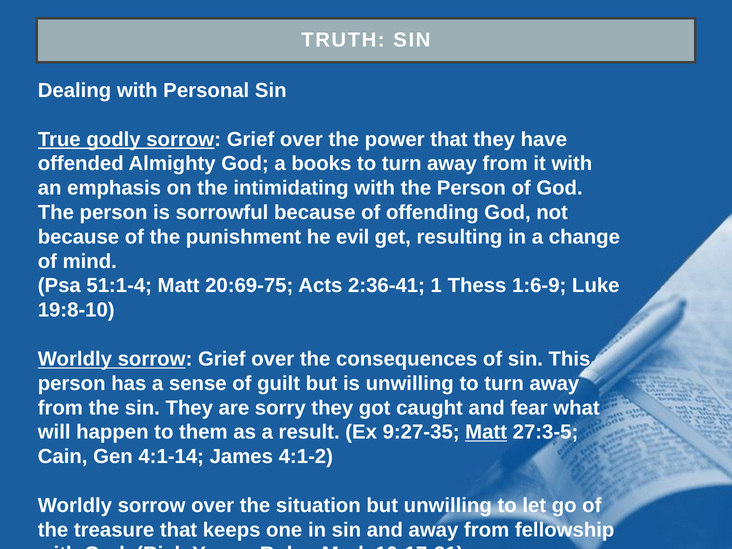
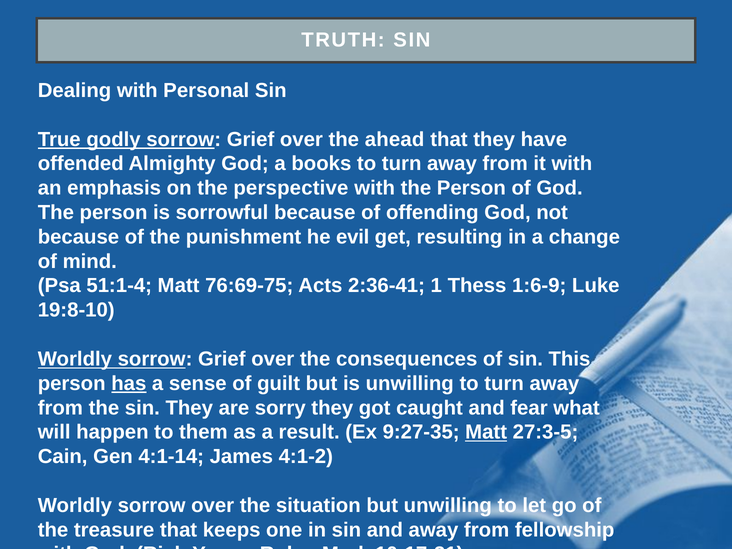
power: power -> ahead
intimidating: intimidating -> perspective
20:69-75: 20:69-75 -> 76:69-75
has underline: none -> present
